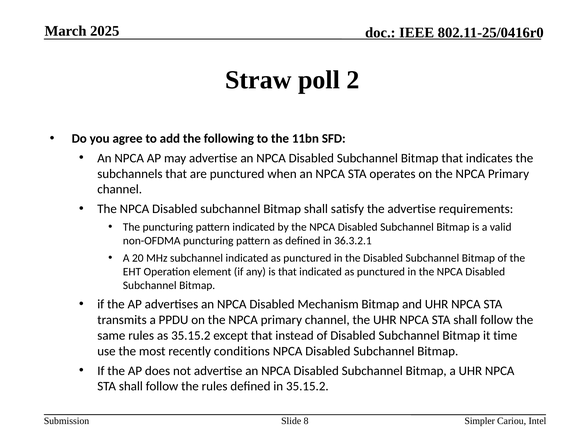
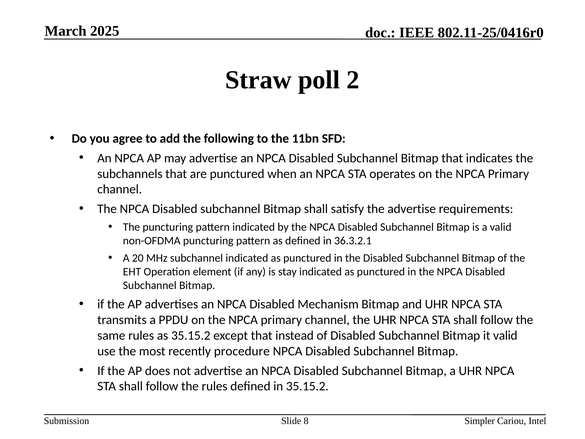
is that: that -> stay
it time: time -> valid
conditions: conditions -> procedure
